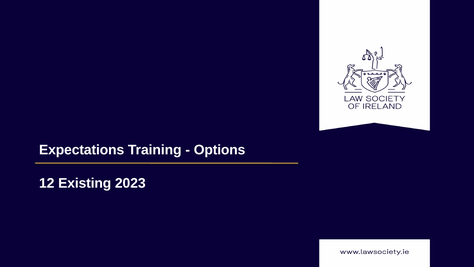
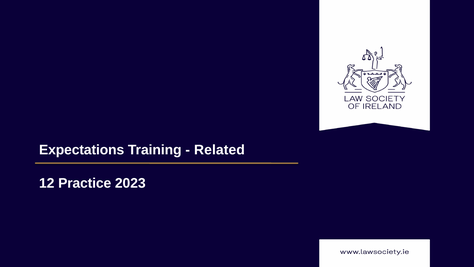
Options: Options -> Related
Existing: Existing -> Practice
